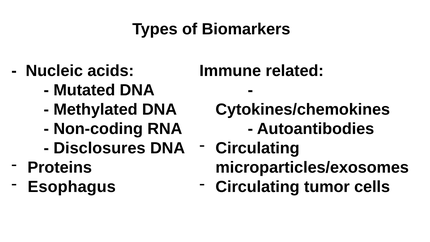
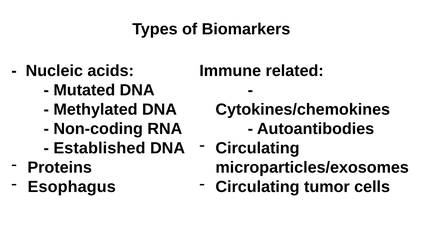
Disclosures: Disclosures -> Established
